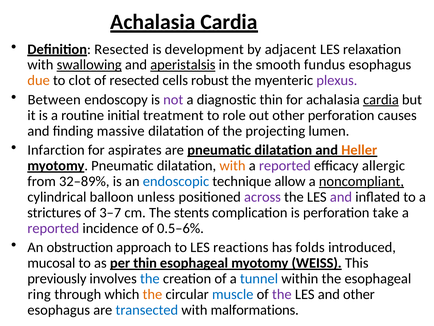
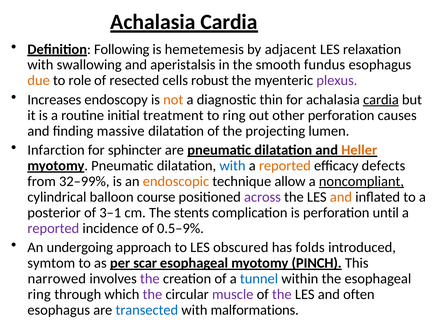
Definition Resected: Resected -> Following
development: development -> hemetemesis
swallowing underline: present -> none
aperistalsis underline: present -> none
clot: clot -> role
Between: Between -> Increases
not colour: purple -> orange
to role: role -> ring
aspirates: aspirates -> sphincter
with at (232, 165) colour: orange -> blue
reported at (285, 165) colour: purple -> orange
allergic: allergic -> defects
32–89%: 32–89% -> 32–99%
endoscopic colour: blue -> orange
unless: unless -> course
and at (341, 197) colour: purple -> orange
strictures: strictures -> posterior
3–7: 3–7 -> 3–1
take: take -> until
0.5–6%: 0.5–6% -> 0.5–9%
obstruction: obstruction -> undergoing
reactions: reactions -> obscured
mucosal: mucosal -> symtom
per thin: thin -> scar
WEISS: WEISS -> PINCH
previously: previously -> narrowed
the at (150, 278) colour: blue -> purple
the at (152, 294) colour: orange -> purple
muscle colour: blue -> purple
and other: other -> often
